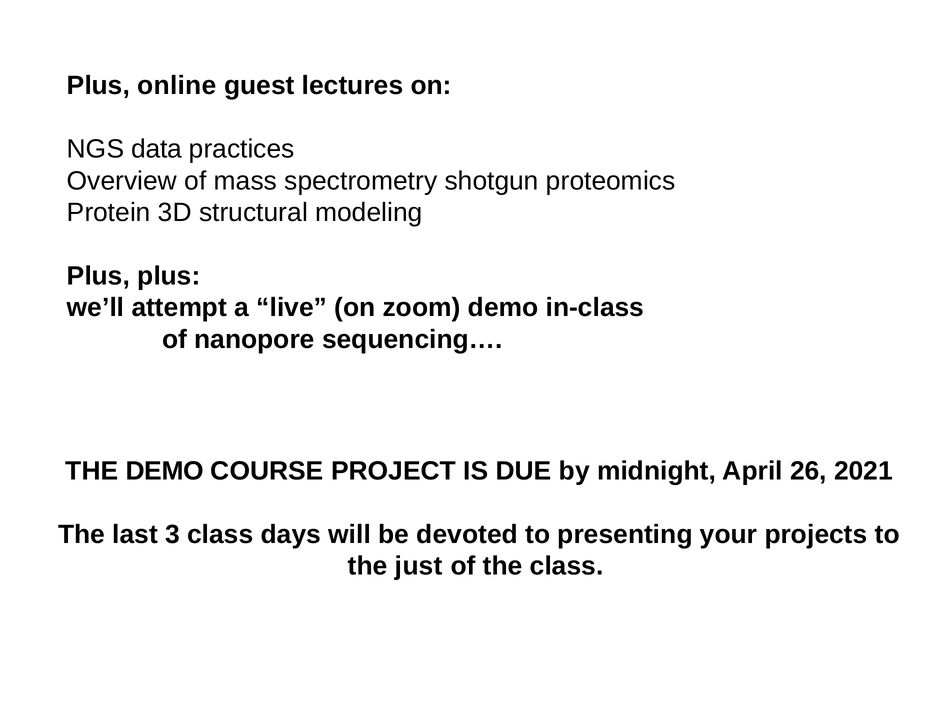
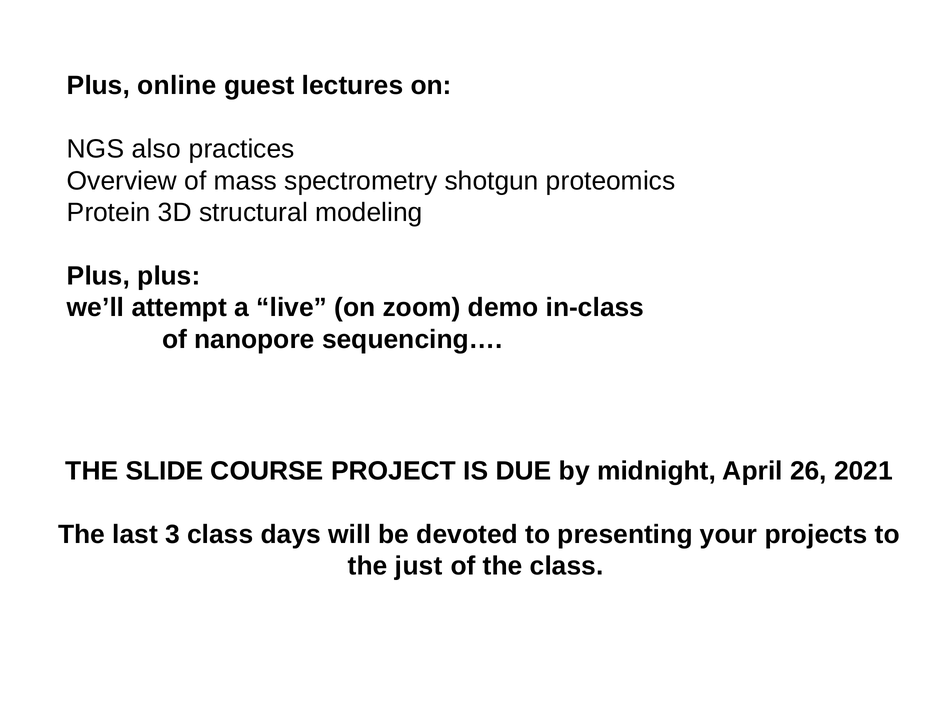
data: data -> also
THE DEMO: DEMO -> SLIDE
